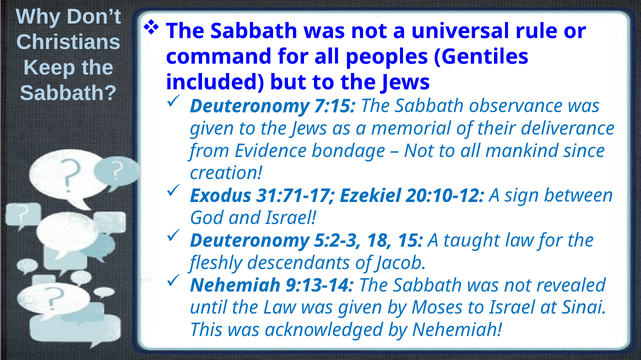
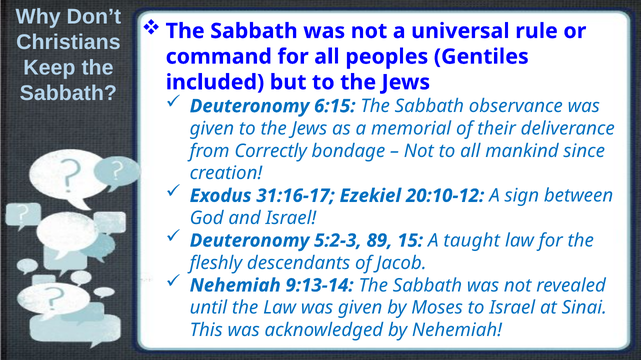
7:15: 7:15 -> 6:15
Evidence: Evidence -> Correctly
31:71-17: 31:71-17 -> 31:16-17
18: 18 -> 89
